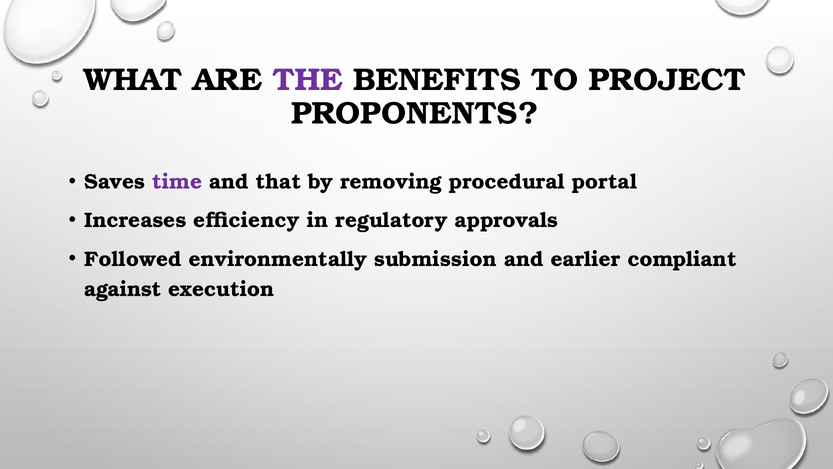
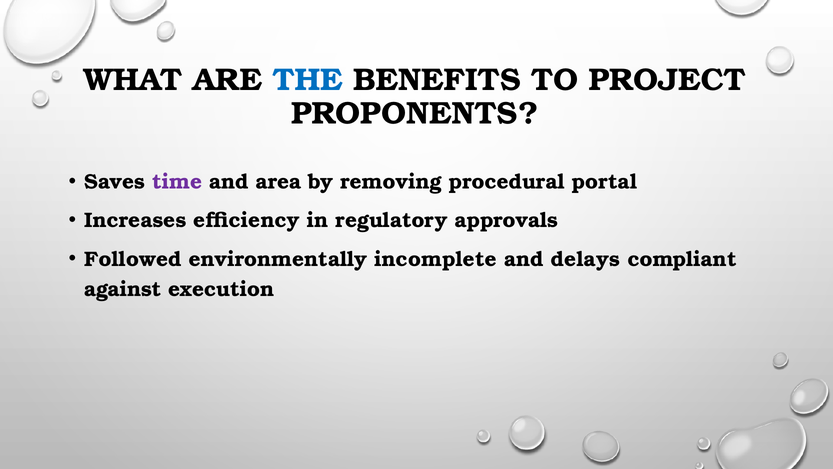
THE colour: purple -> blue
that: that -> area
submission: submission -> incomplete
earlier: earlier -> delays
